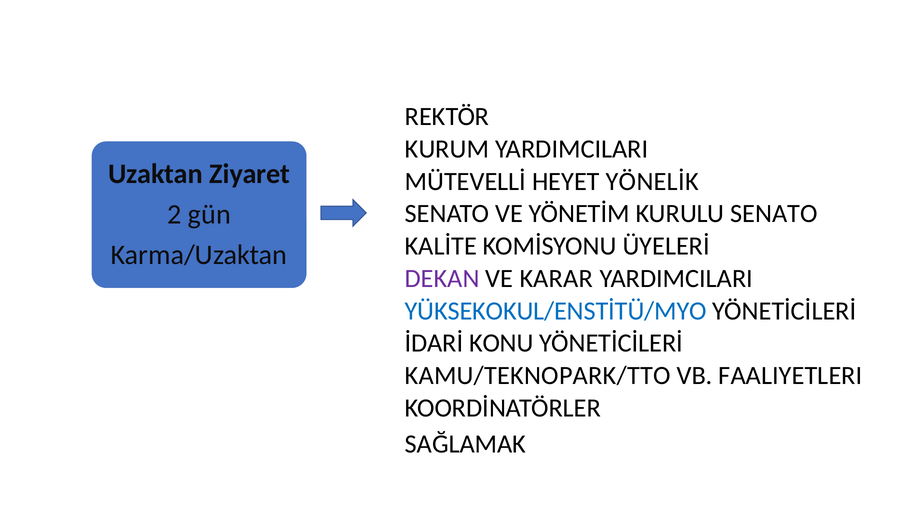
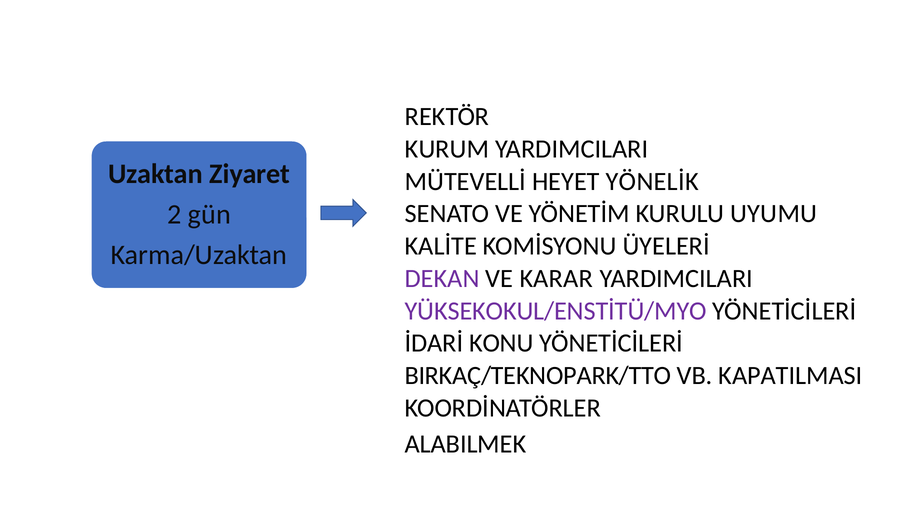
KURULU SENATO: SENATO -> UYUMU
YÜKSEKOKUL/ENSTİTÜ/MYO colour: blue -> purple
KAMU/TEKNOPARK/TTO: KAMU/TEKNOPARK/TTO -> BIRKAÇ/TEKNOPARK/TTO
FAALIYETLERI: FAALIYETLERI -> KAPATILMASI
SAĞLAMAK: SAĞLAMAK -> ALABILMEK
